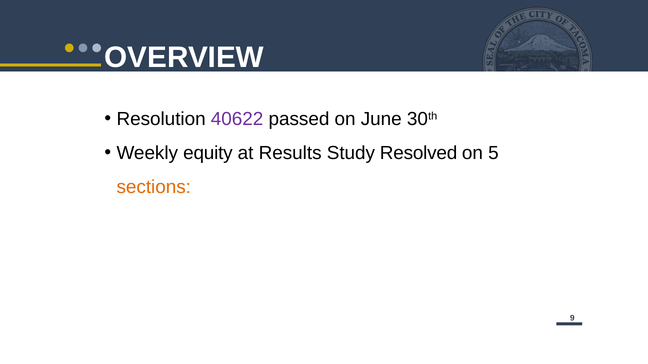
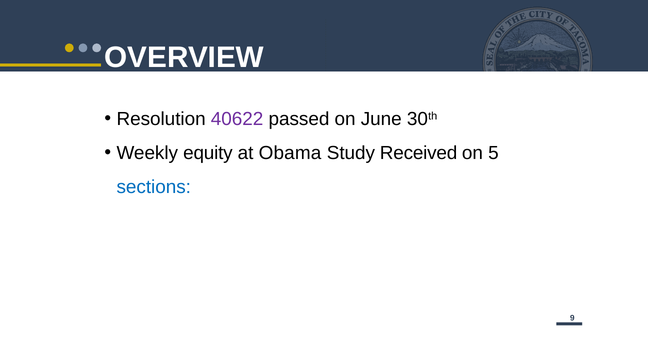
Results: Results -> Obama
Resolved: Resolved -> Received
sections colour: orange -> blue
